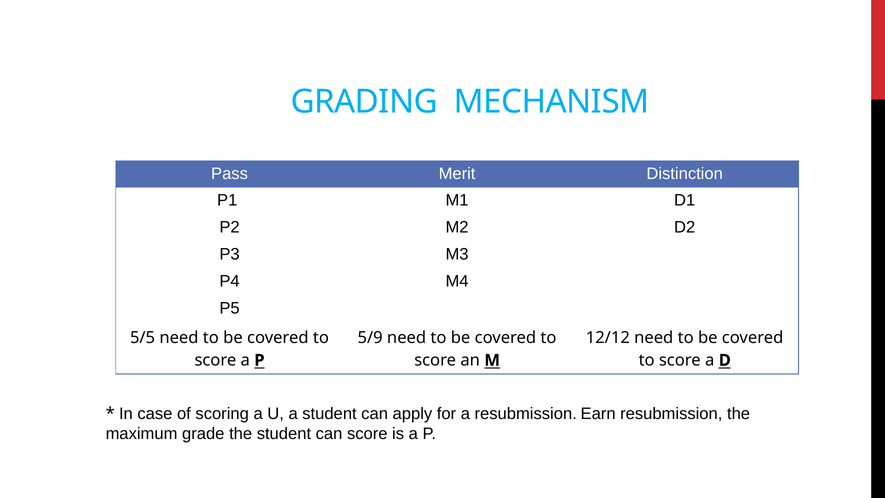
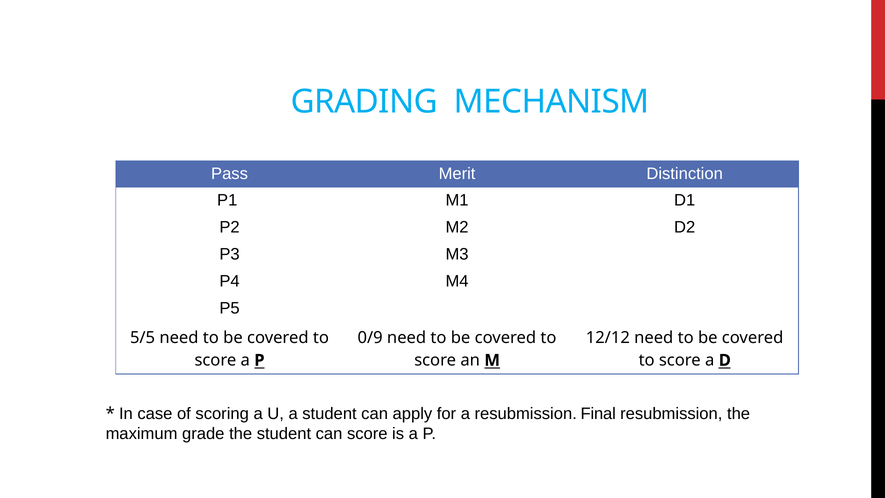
5/9: 5/9 -> 0/9
Earn: Earn -> Final
